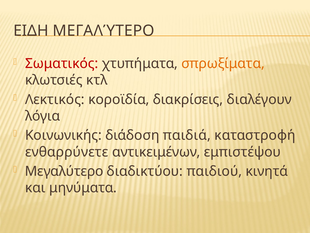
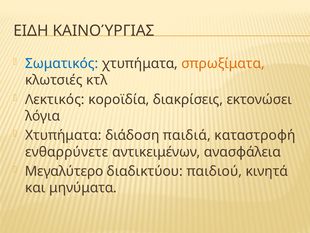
ΕΙΔΗ ΜΕΓΑΛΎΤΕΡΟ: ΜΕΓΑΛΎΤΕΡΟ -> ΚΑΙΝΟΎΡΓΙΑΣ
Σωματικός colour: red -> blue
διαλέγουν: διαλέγουν -> εκτονώσει
Κοινωνικής at (63, 135): Κοινωνικής -> Χτυπήματα
εμπιστέψου: εμπιστέψου -> ανασφάλεια
